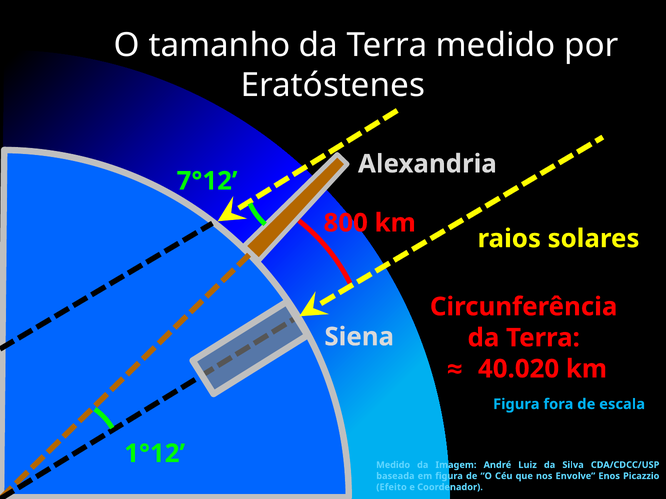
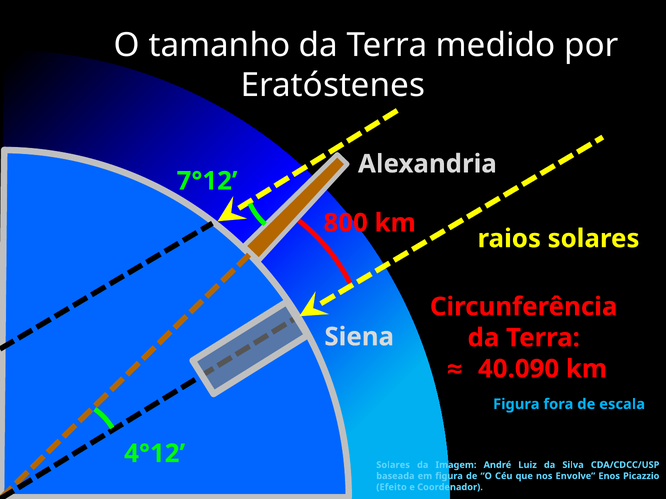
40.020: 40.020 -> 40.090
1°12: 1°12 -> 4°12
Medido at (393, 465): Medido -> Solares
